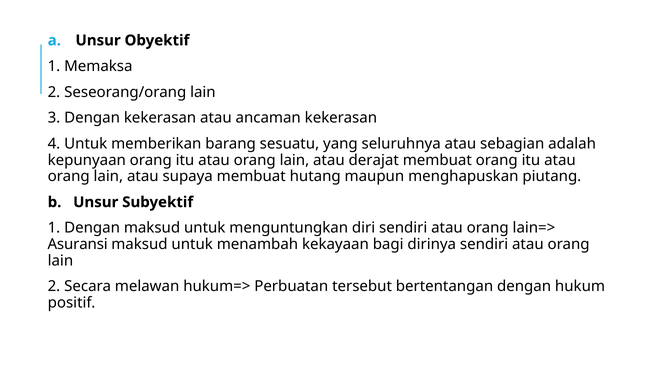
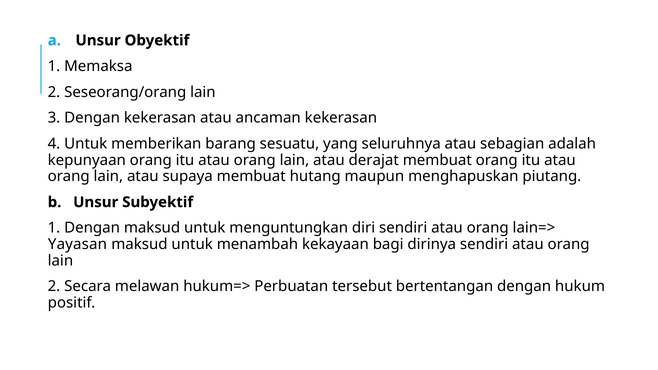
Asuransi: Asuransi -> Yayasan
